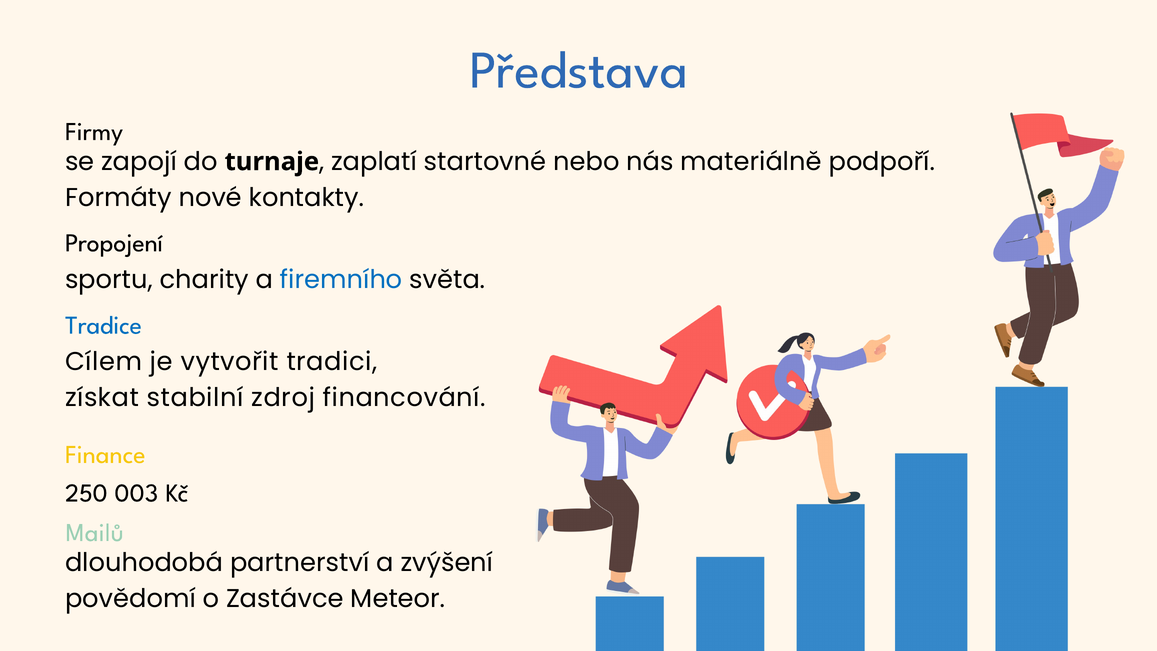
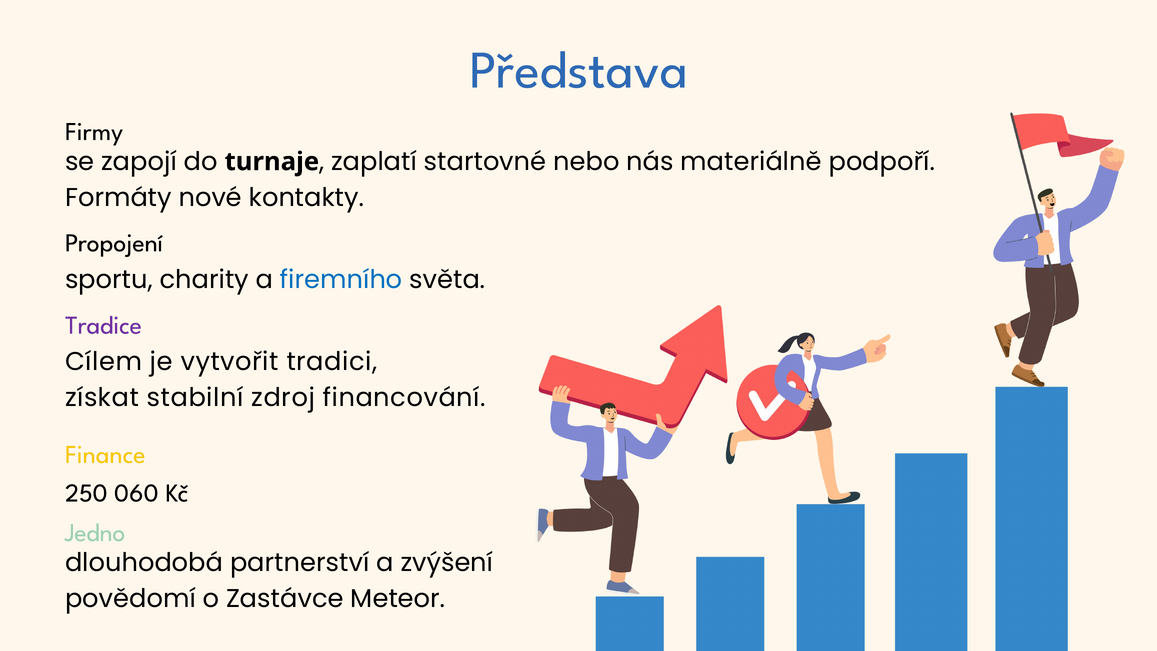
Tradice colour: blue -> purple
003: 003 -> 060
Mailů: Mailů -> Jedno
